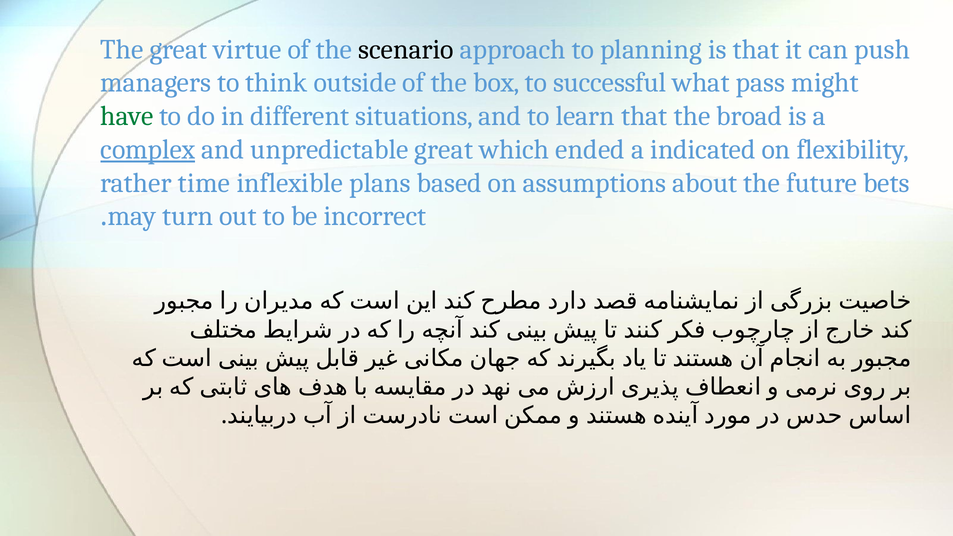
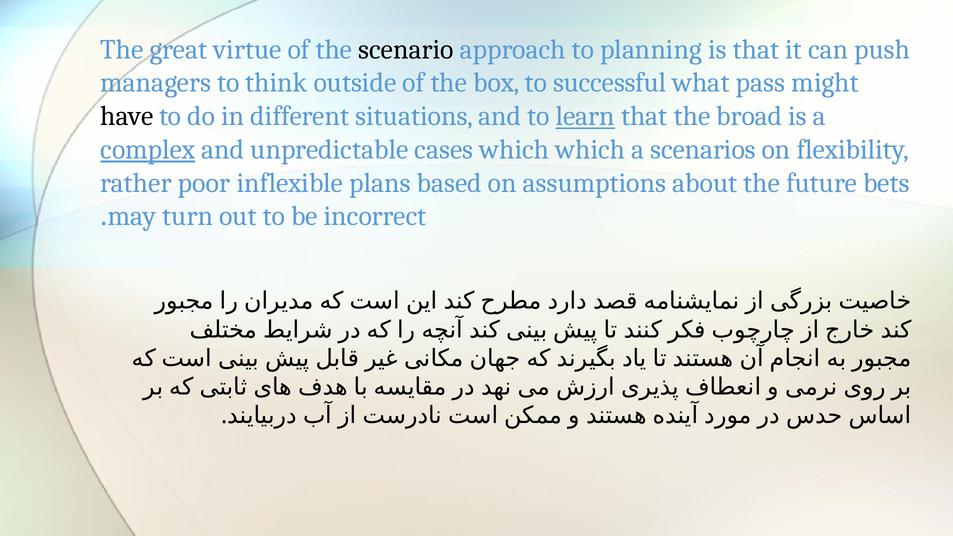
have colour: green -> black
learn underline: none -> present
unpredictable great: great -> cases
which ended: ended -> which
indicated: indicated -> scenarios
time: time -> poor
